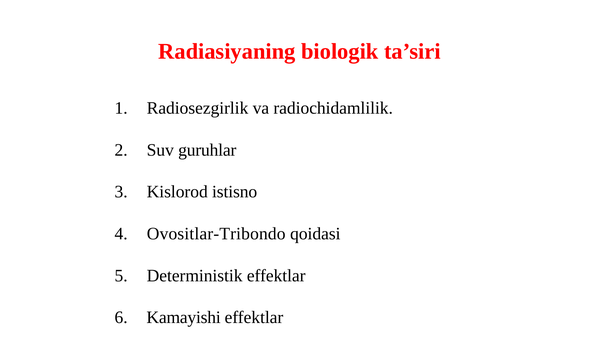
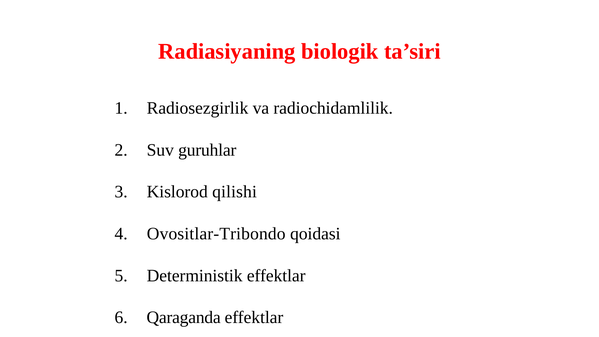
istisno: istisno -> qilishi
Kamayishi: Kamayishi -> Qaraganda
